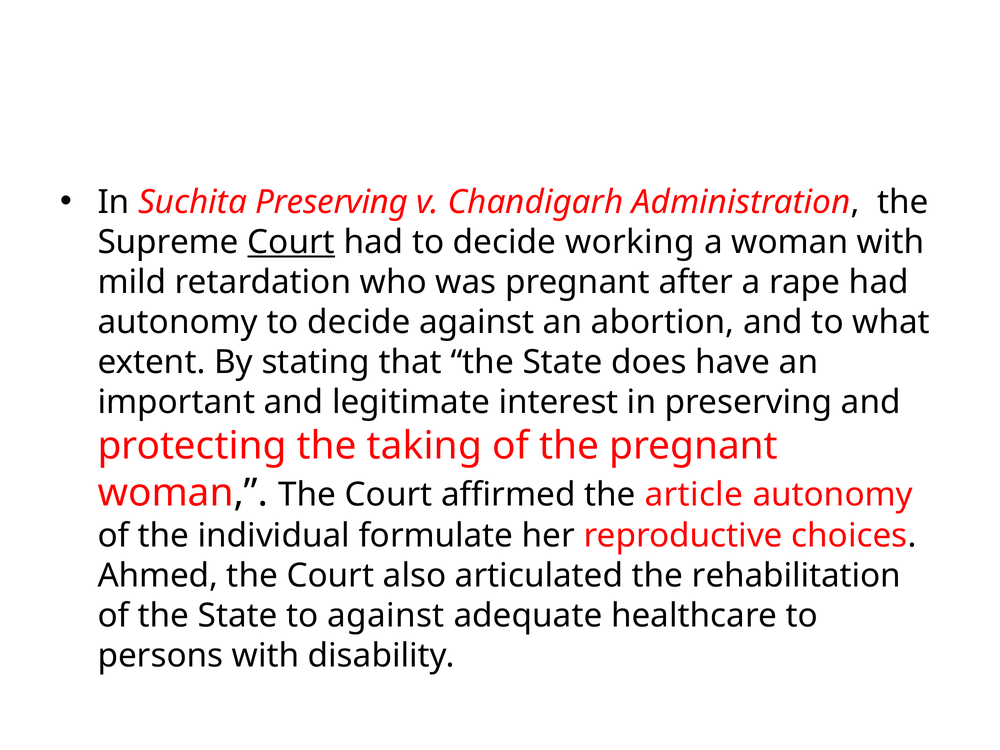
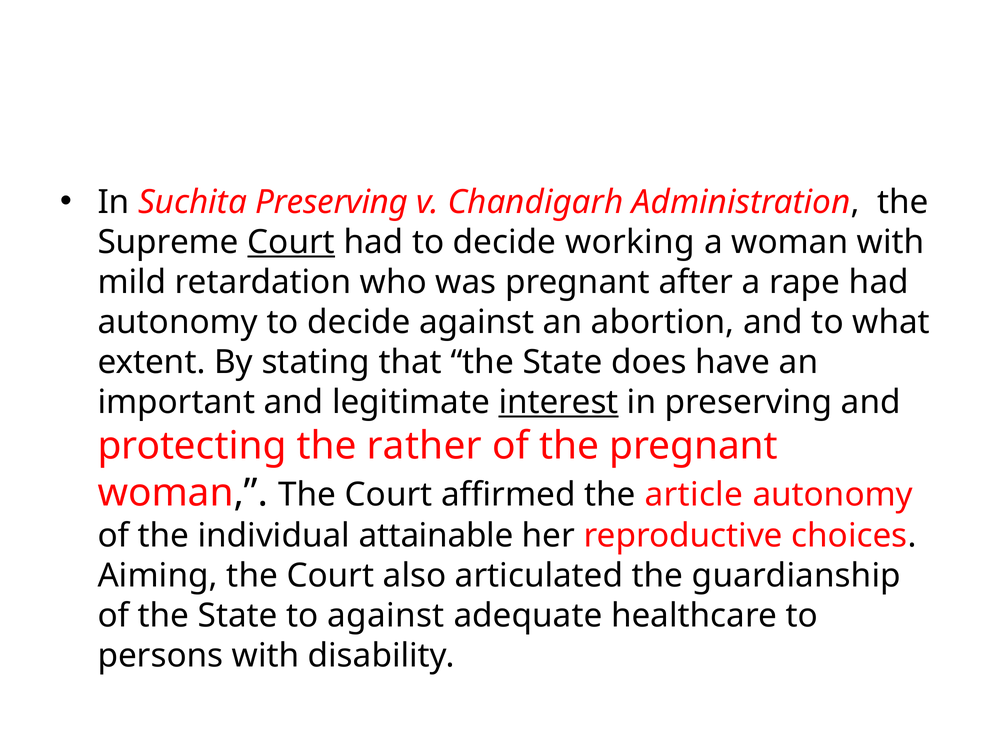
interest underline: none -> present
taking: taking -> rather
formulate: formulate -> attainable
Ahmed: Ahmed -> Aiming
rehabilitation: rehabilitation -> guardianship
